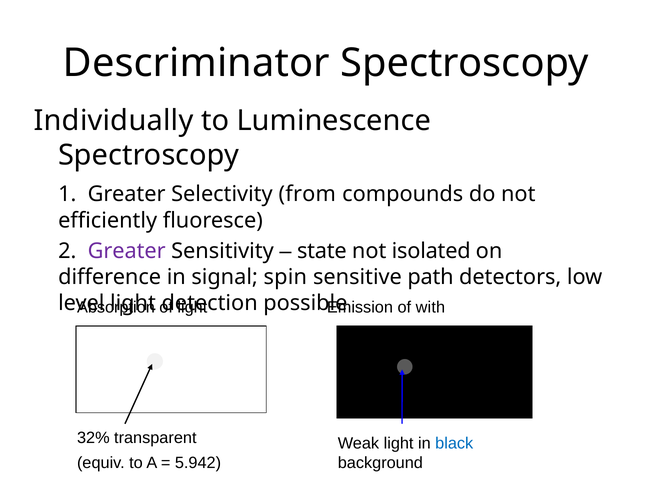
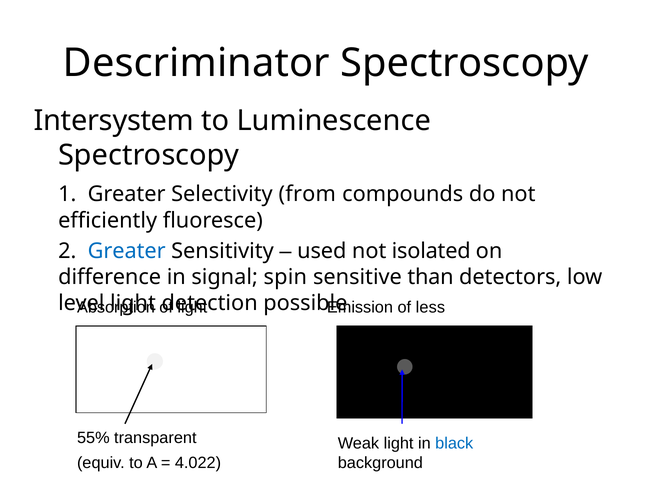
Individually: Individually -> Intersystem
Greater at (127, 251) colour: purple -> blue
state: state -> used
path: path -> than
with: with -> less
32%: 32% -> 55%
5.942: 5.942 -> 4.022
